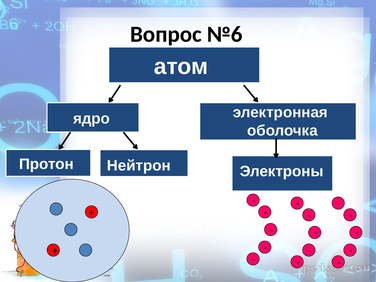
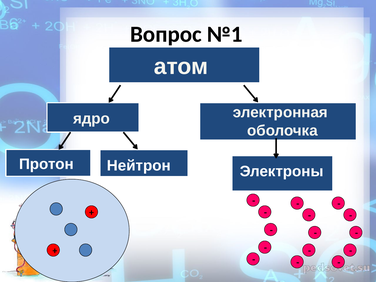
№6: №6 -> №1
